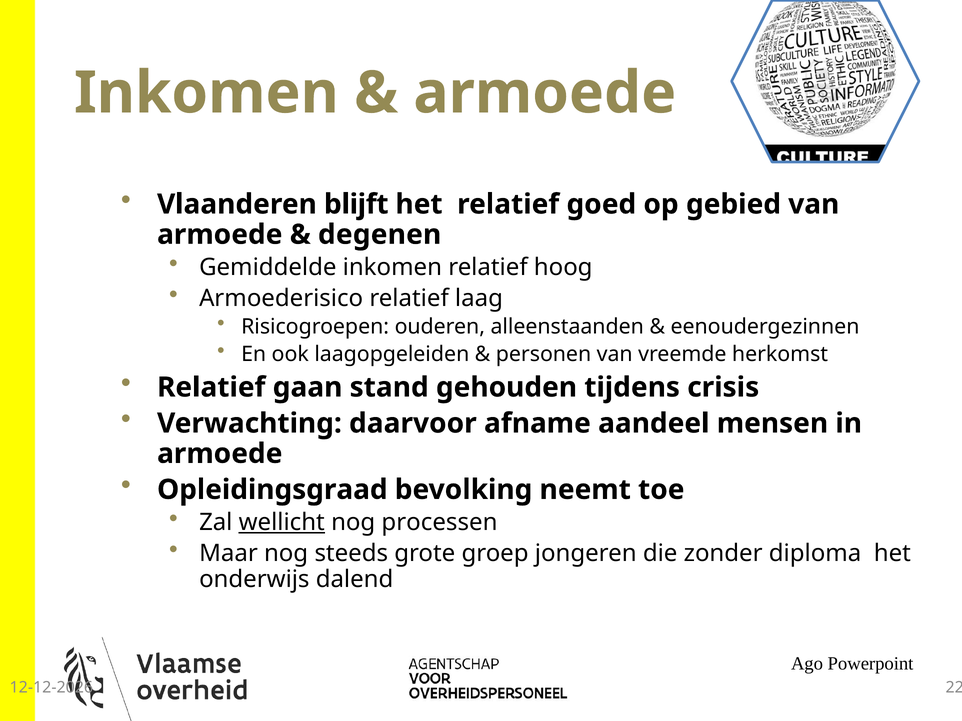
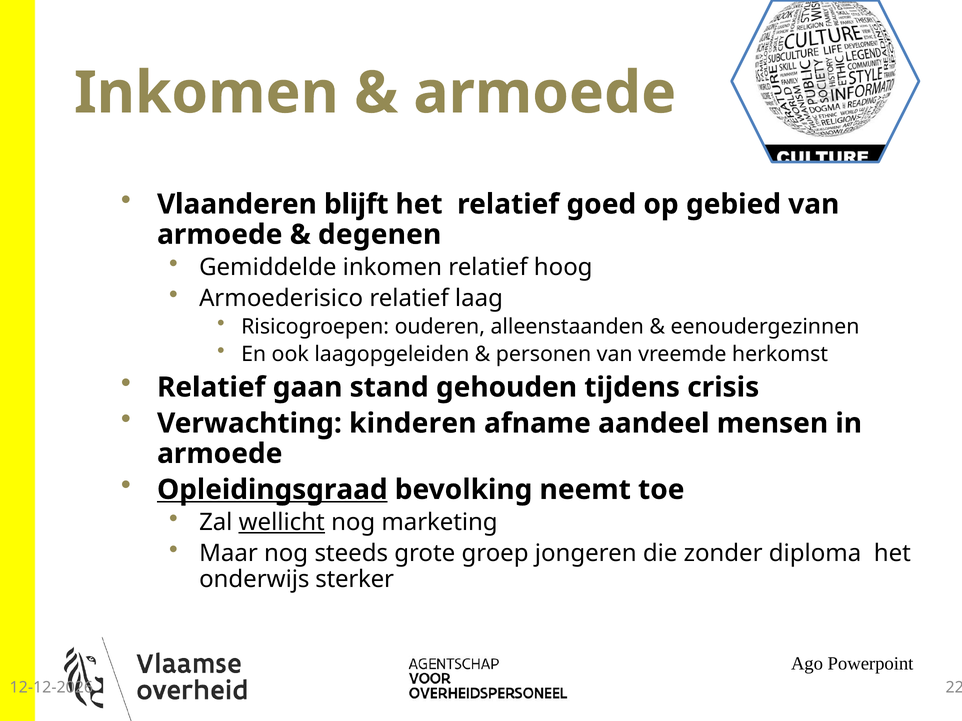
daarvoor: daarvoor -> kinderen
Opleidingsgraad underline: none -> present
processen: processen -> marketing
dalend: dalend -> sterker
